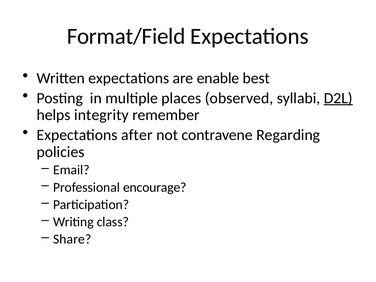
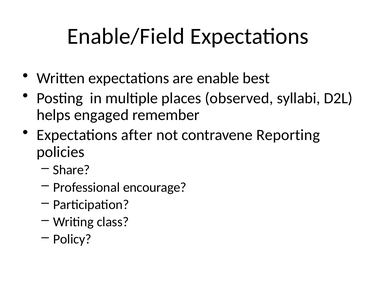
Format/Field: Format/Field -> Enable/Field
D2L underline: present -> none
integrity: integrity -> engaged
Regarding: Regarding -> Reporting
Email: Email -> Share
Share: Share -> Policy
